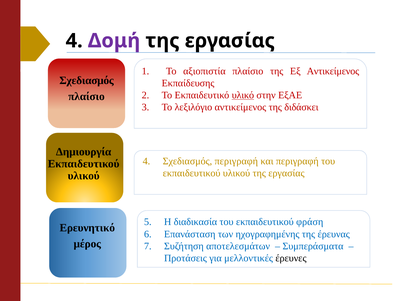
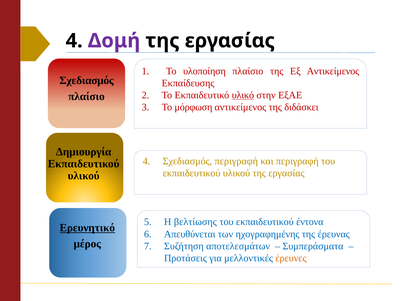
αξιοπιστία: αξιοπιστία -> υλοποίηση
λεξιλόγιο: λεξιλόγιο -> μόρφωση
διαδικασία: διαδικασία -> βελτίωσης
φράση: φράση -> έντονα
Ερευνητικό underline: none -> present
Επανάσταση: Επανάσταση -> Απευθύνεται
έρευνες colour: black -> orange
